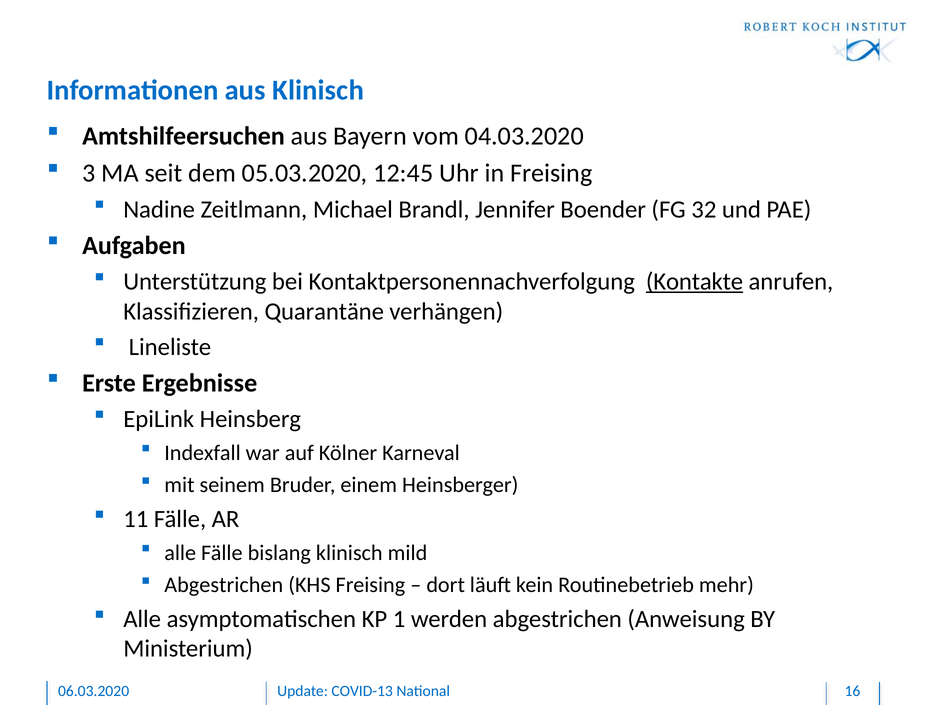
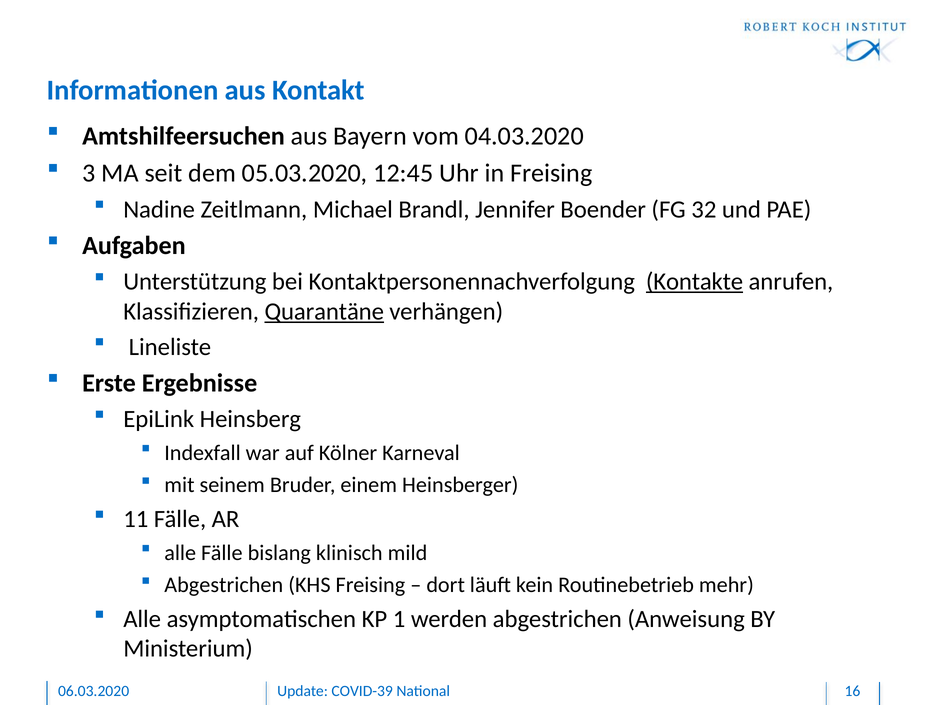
aus Klinisch: Klinisch -> Kontakt
Quarantäne underline: none -> present
COVID-13: COVID-13 -> COVID-39
